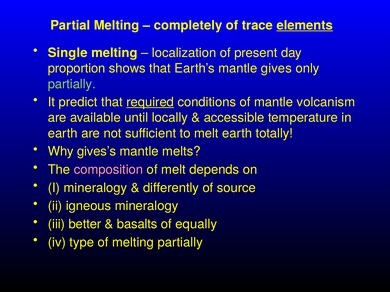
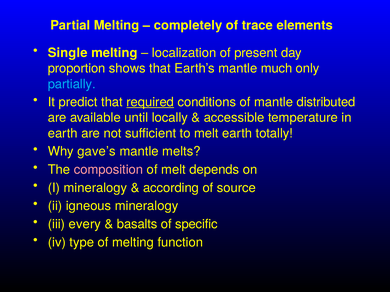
elements underline: present -> none
gives: gives -> much
partially at (72, 84) colour: light green -> light blue
volcanism: volcanism -> distributed
gives’s: gives’s -> gave’s
differently: differently -> according
better: better -> every
equally: equally -> specific
melting partially: partially -> function
